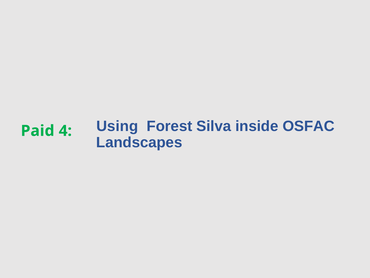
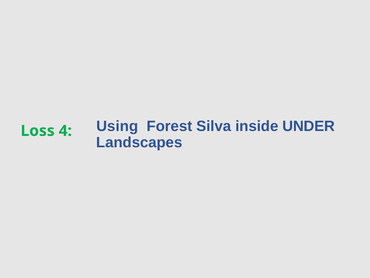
OSFAC: OSFAC -> UNDER
Paid: Paid -> Loss
